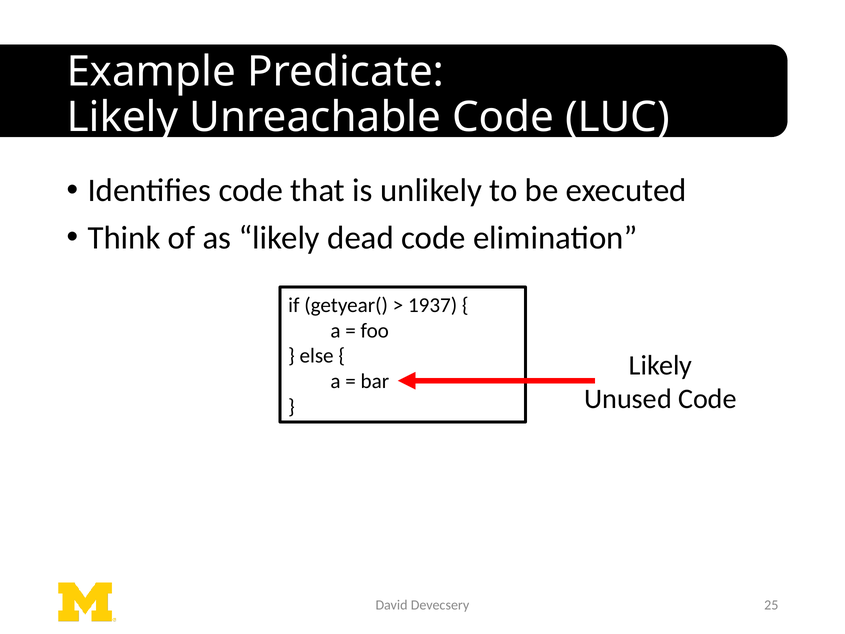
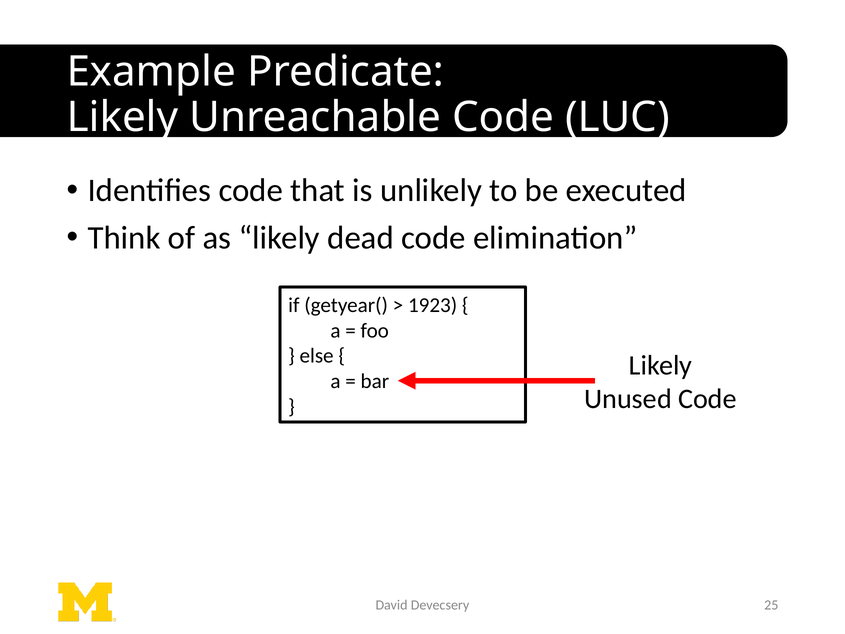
1937: 1937 -> 1923
